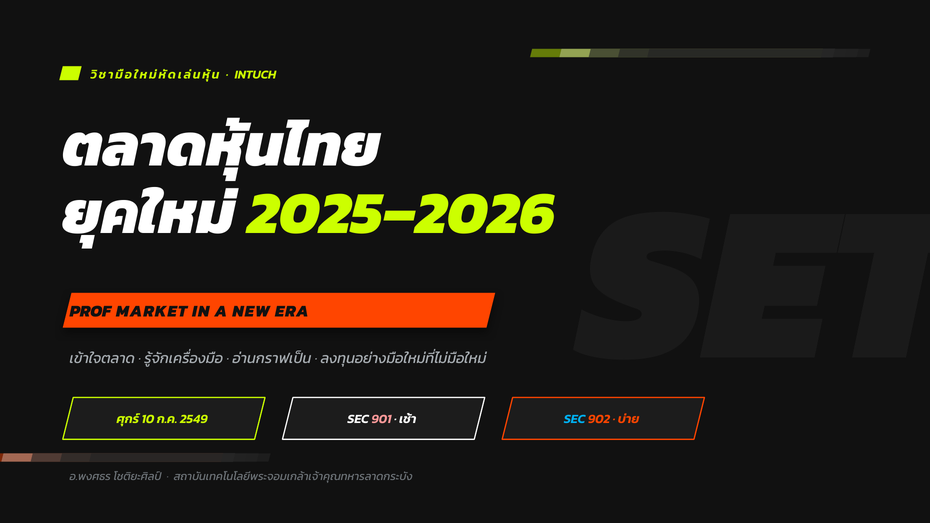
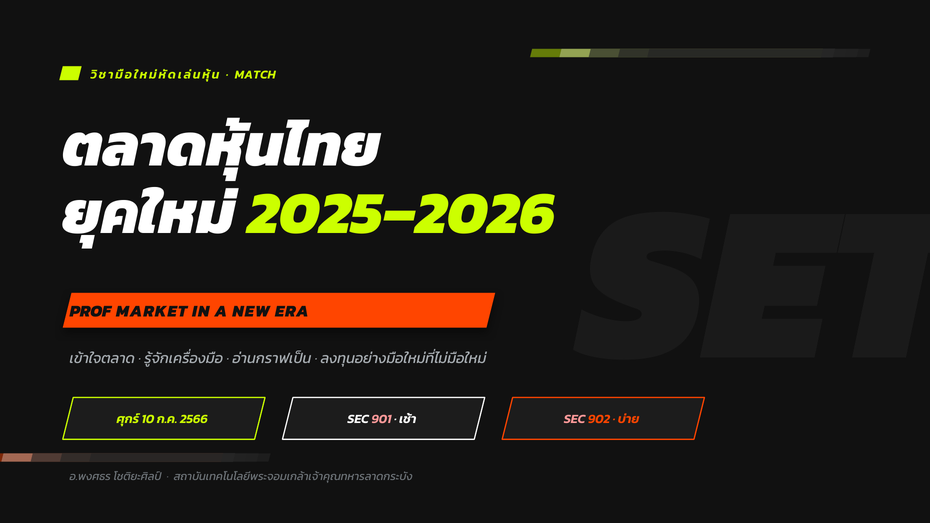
INTUCH: INTUCH -> MATCH
2549: 2549 -> 2566
SEC at (575, 419) colour: light blue -> pink
